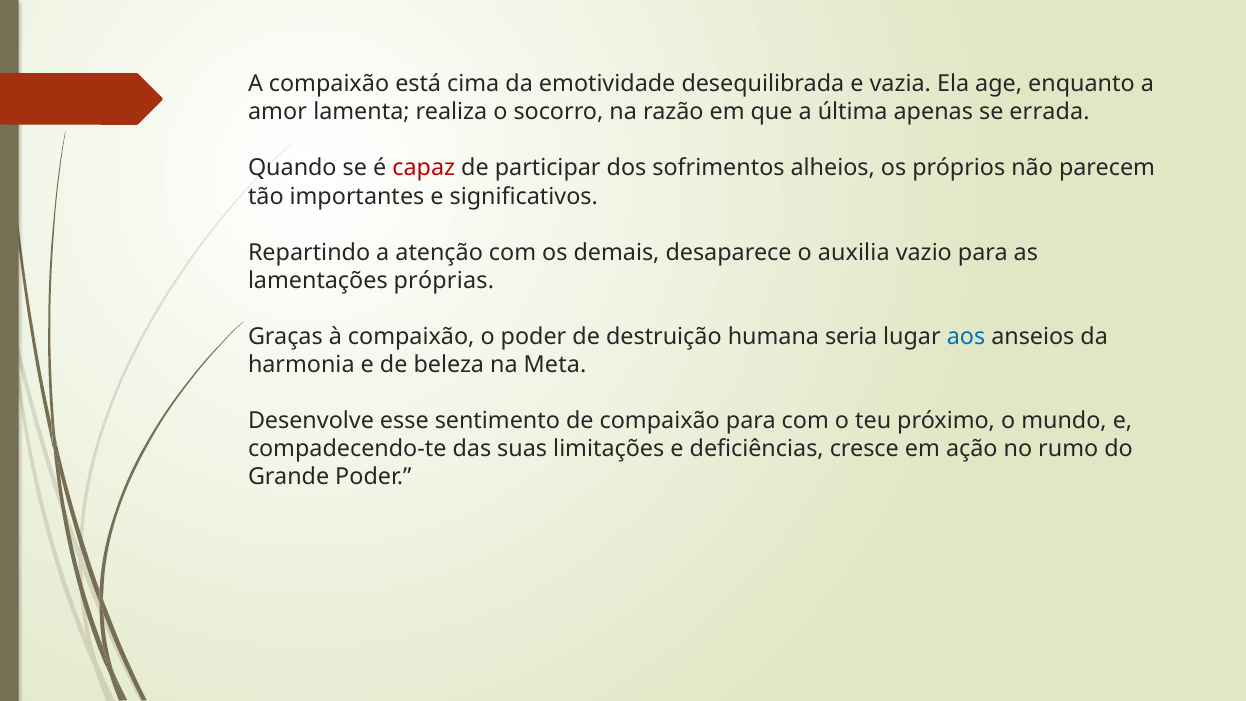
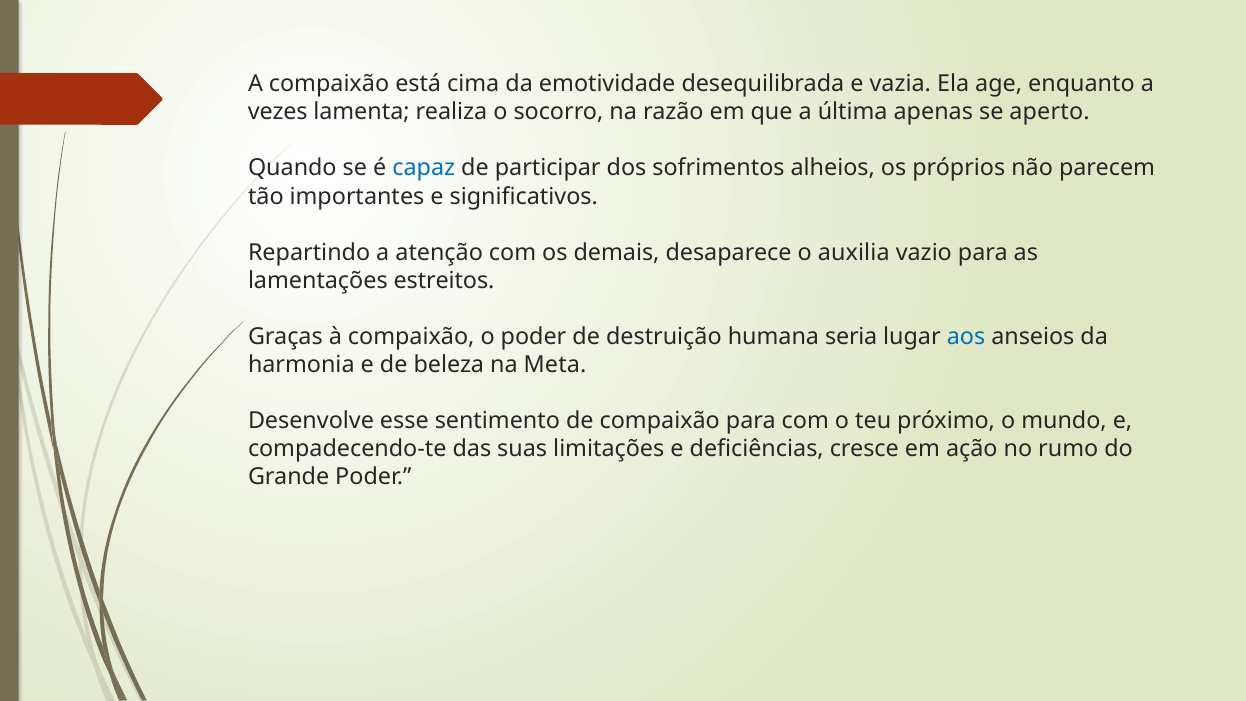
amor: amor -> vezes
errada: errada -> aperto
capaz colour: red -> blue
próprias: próprias -> estreitos
